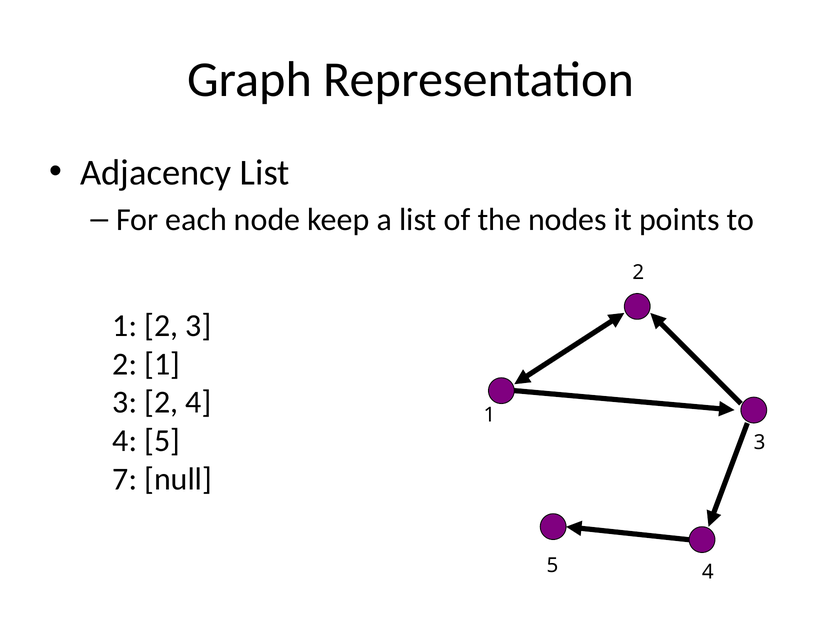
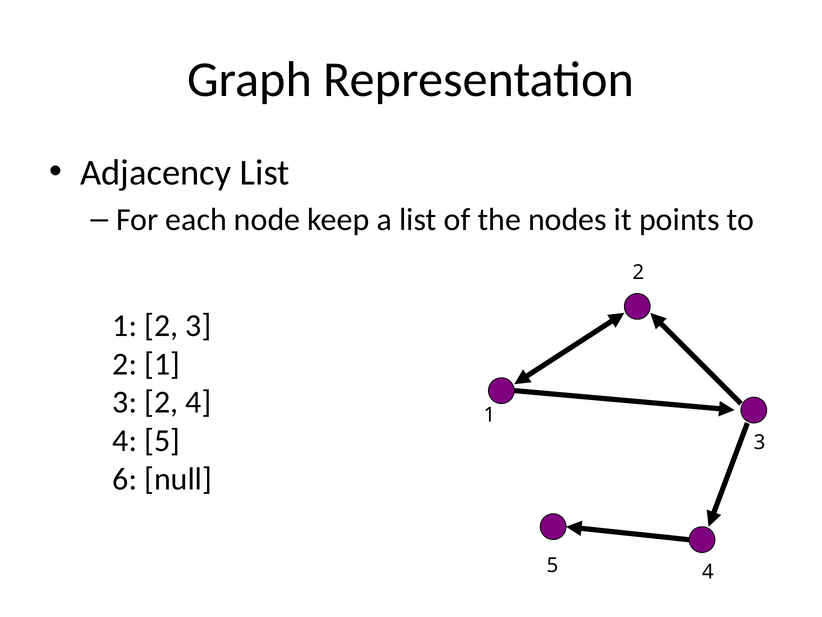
7: 7 -> 6
